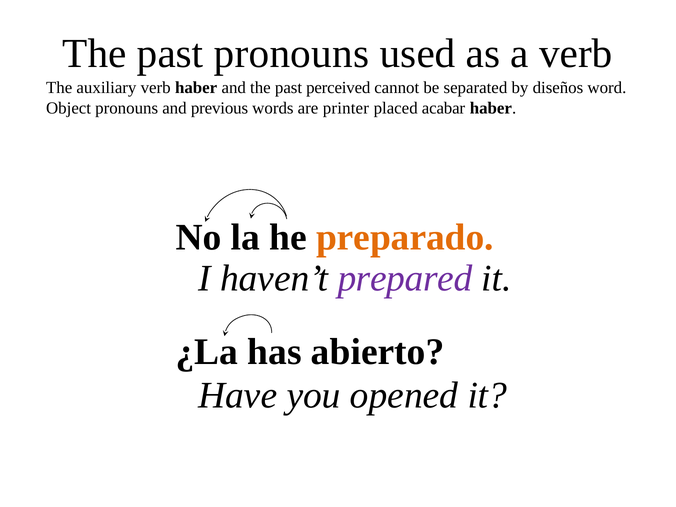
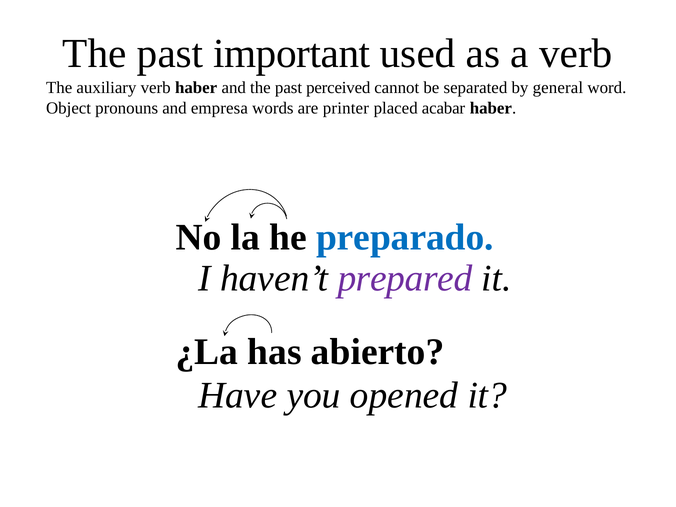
past pronouns: pronouns -> important
diseños: diseños -> general
previous: previous -> empresa
preparado colour: orange -> blue
